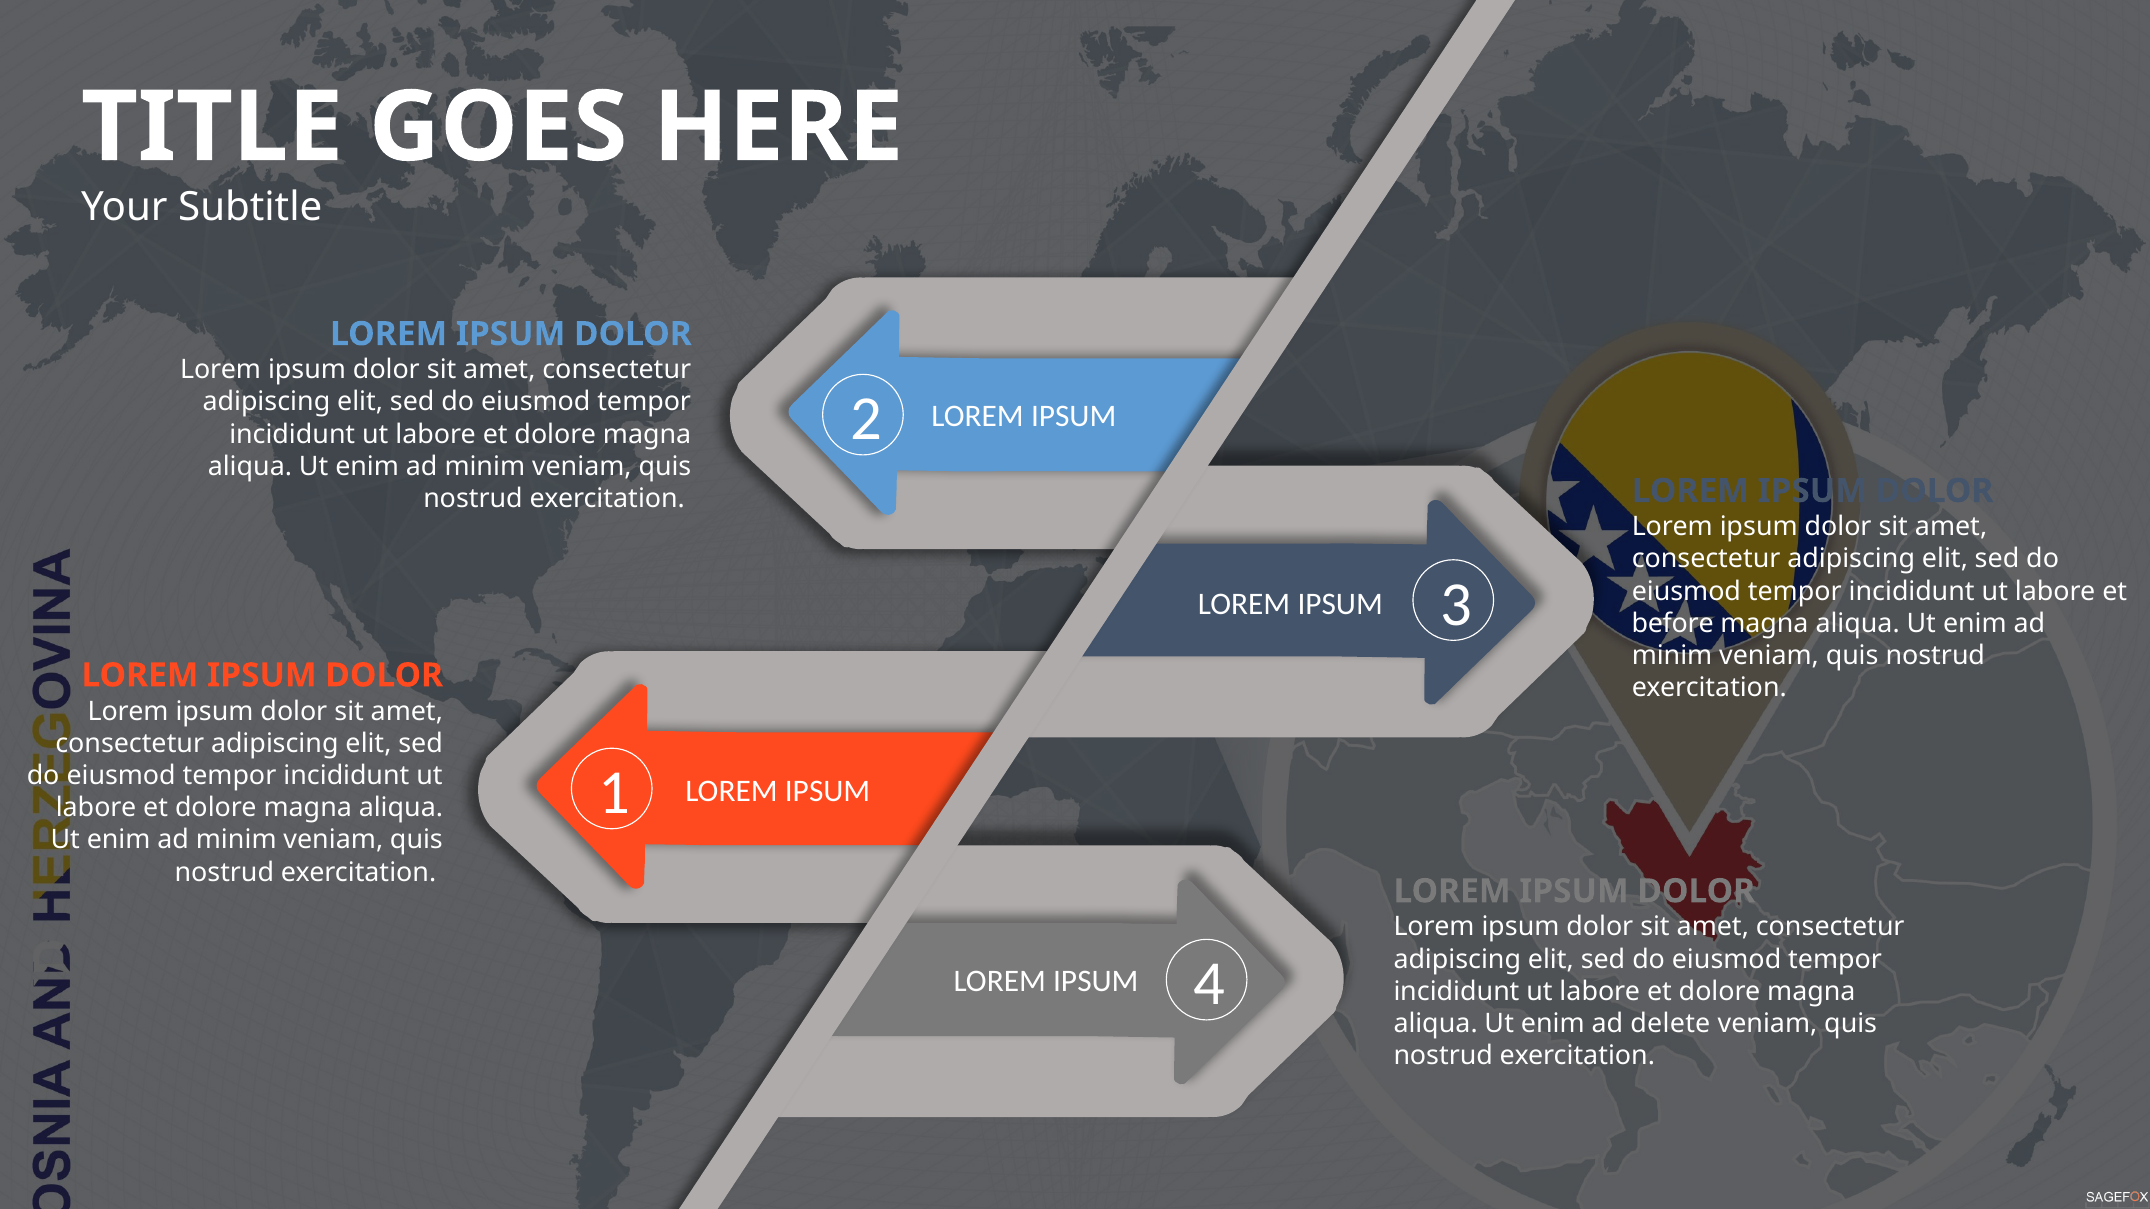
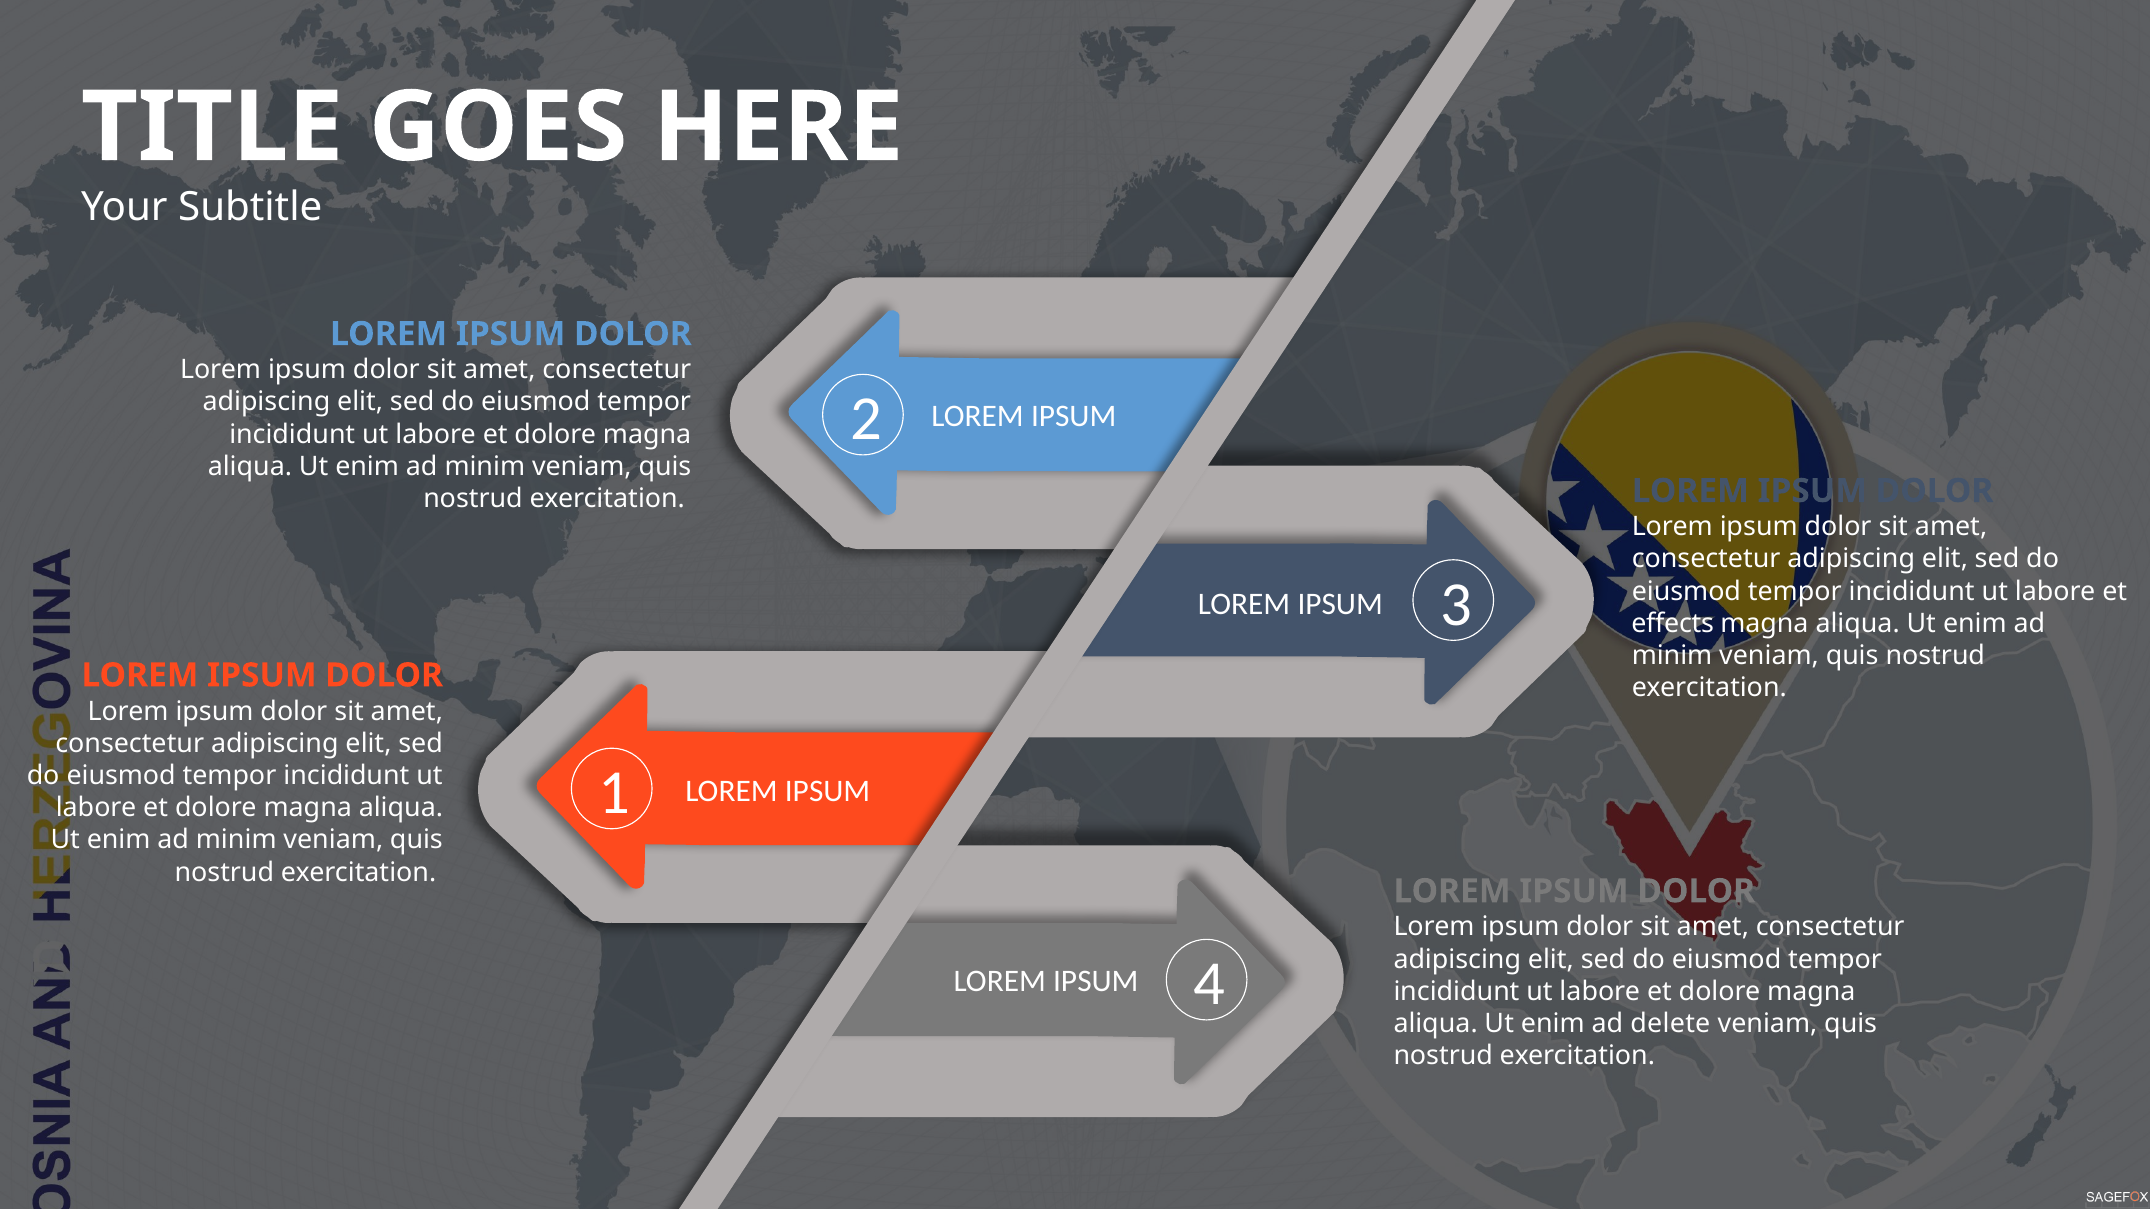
before: before -> effects
